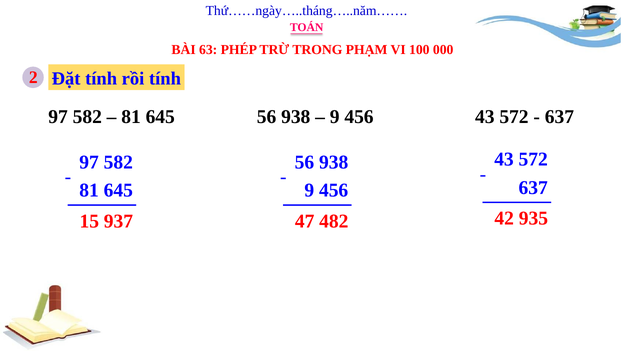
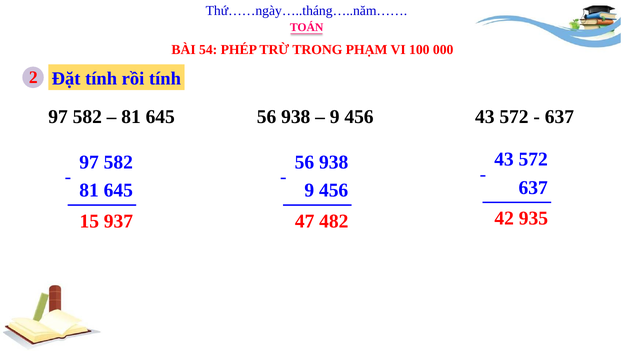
63: 63 -> 54
